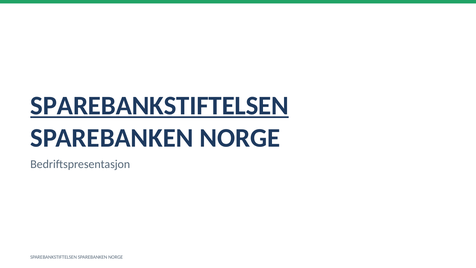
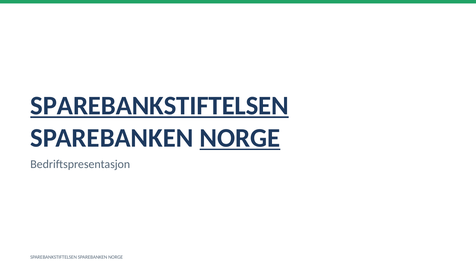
NORGE at (240, 138) underline: none -> present
